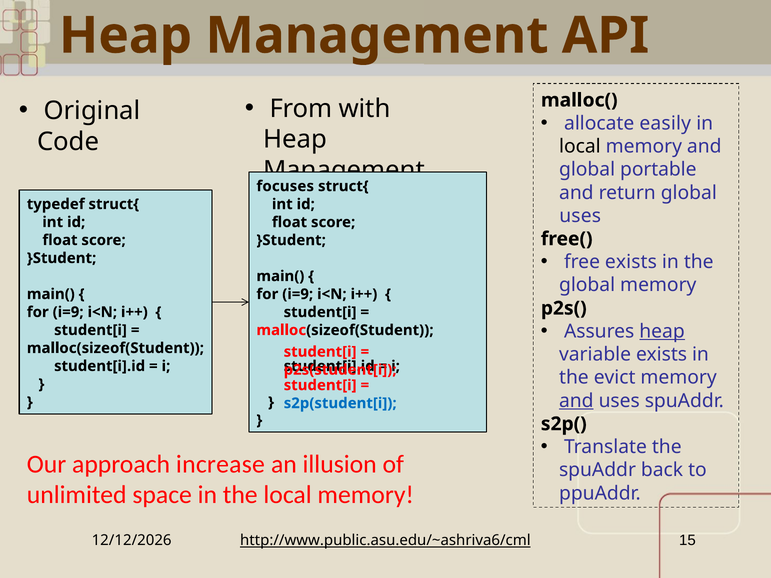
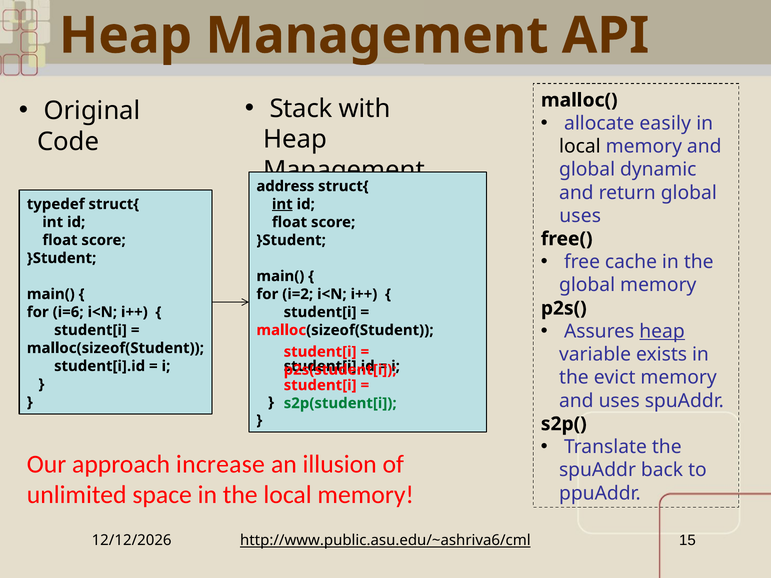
From: From -> Stack
portable: portable -> dynamic
focuses: focuses -> address
int at (282, 204) underline: none -> present
free exists: exists -> cache
i=9 at (298, 294): i=9 -> i=2
i=9 at (68, 312): i=9 -> i=6
and at (576, 401) underline: present -> none
s2p(student[i colour: blue -> green
